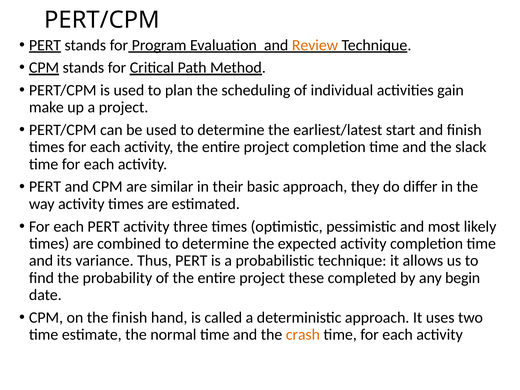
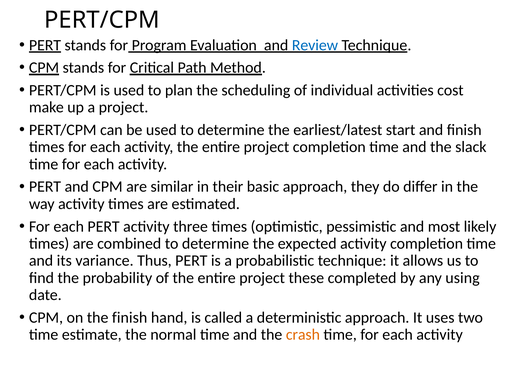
Review colour: orange -> blue
gain: gain -> cost
begin: begin -> using
